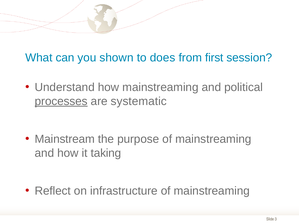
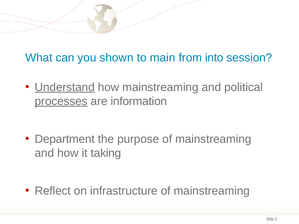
does: does -> main
first: first -> into
Understand underline: none -> present
systematic: systematic -> information
Mainstream: Mainstream -> Department
